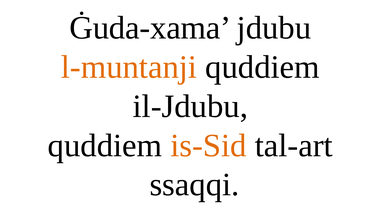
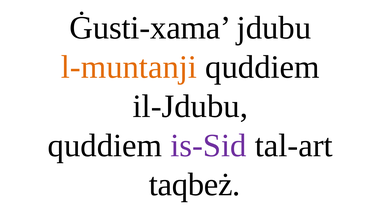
Ġuda-xama: Ġuda-xama -> Ġusti-xama
is-Sid colour: orange -> purple
ssaqqi: ssaqqi -> taqbeż
